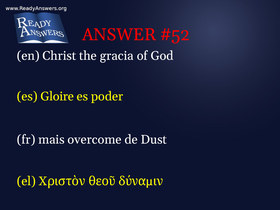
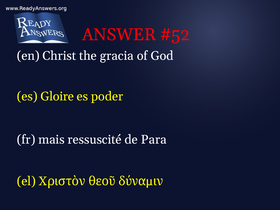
overcome: overcome -> ressuscité
Dust: Dust -> Para
